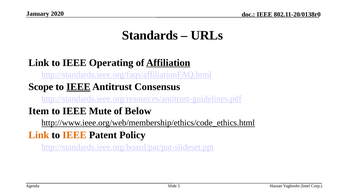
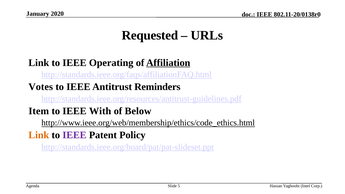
Standards: Standards -> Requested
Scope: Scope -> Votes
IEEE at (78, 87) underline: present -> none
Consensus: Consensus -> Reminders
Mute: Mute -> With
IEEE at (74, 135) colour: orange -> purple
